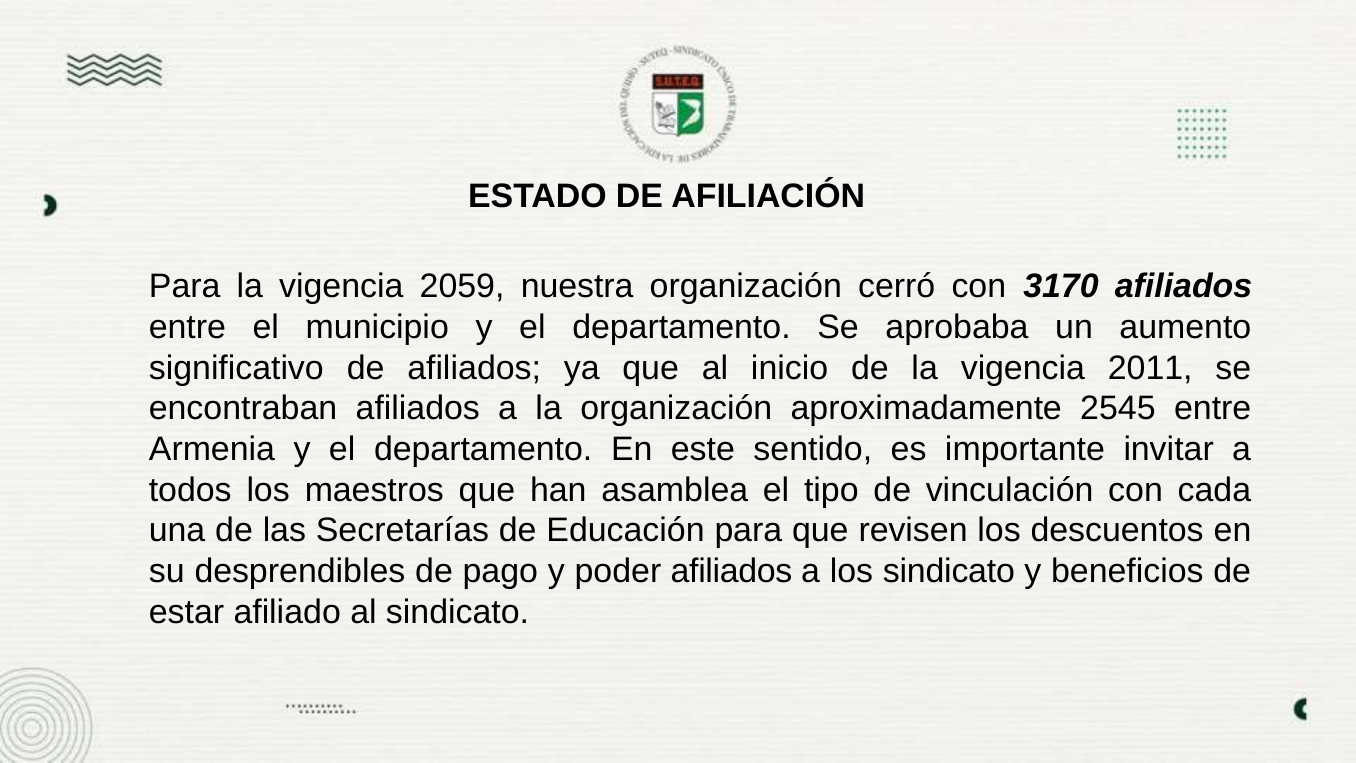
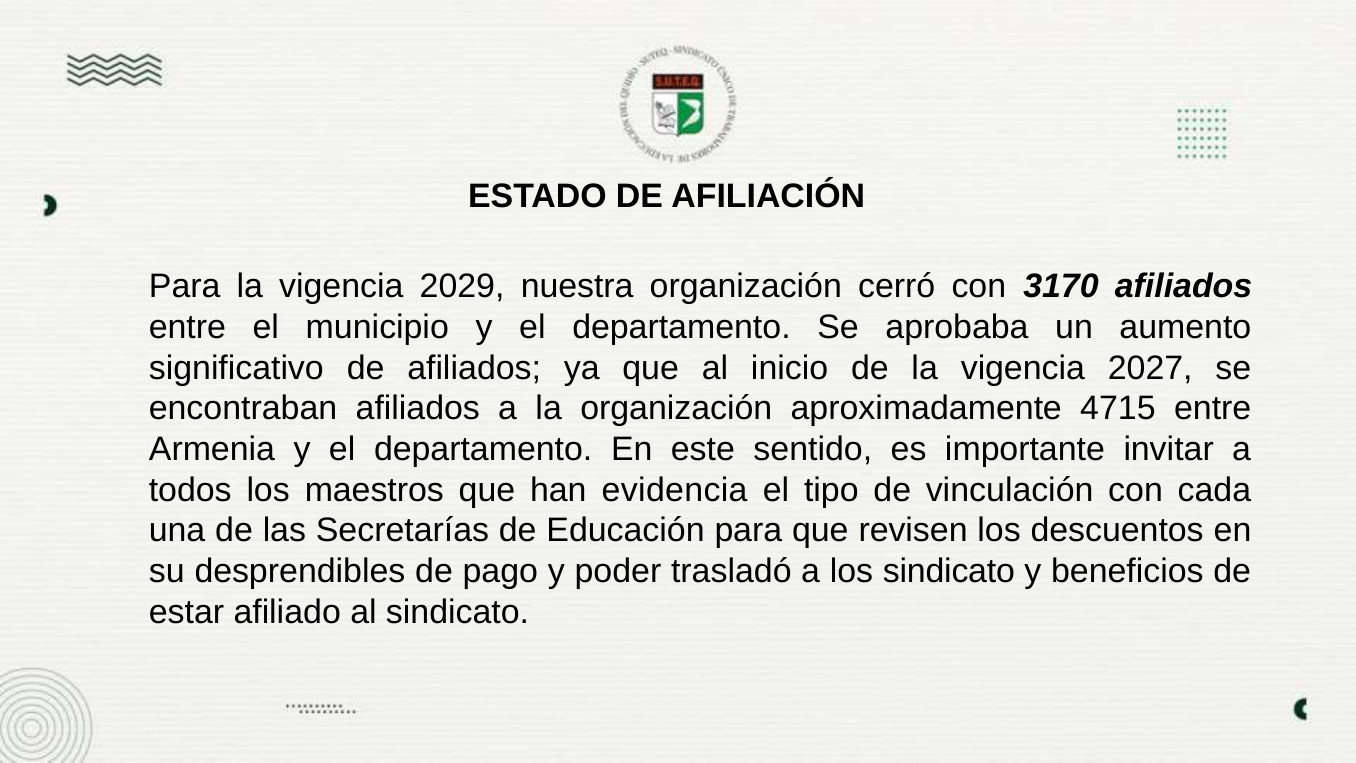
2059: 2059 -> 2029
2011: 2011 -> 2027
2545: 2545 -> 4715
asamblea: asamblea -> evidencia
poder afiliados: afiliados -> trasladó
